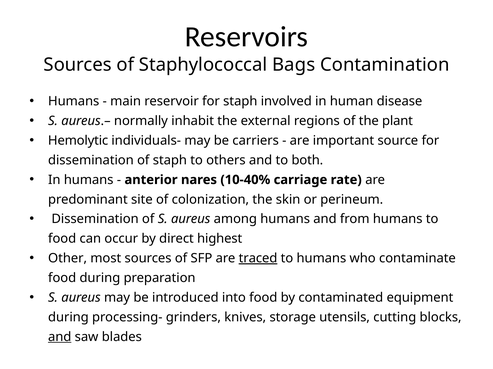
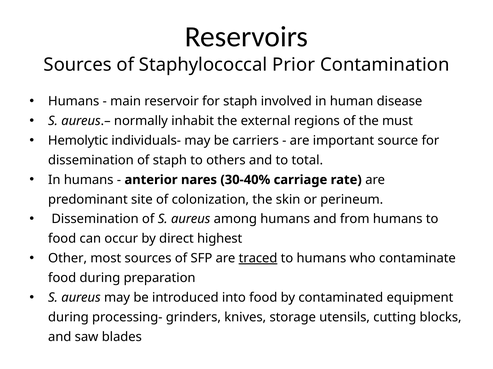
Bags: Bags -> Prior
plant: plant -> must
both: both -> total
10-40%: 10-40% -> 30-40%
and at (60, 337) underline: present -> none
